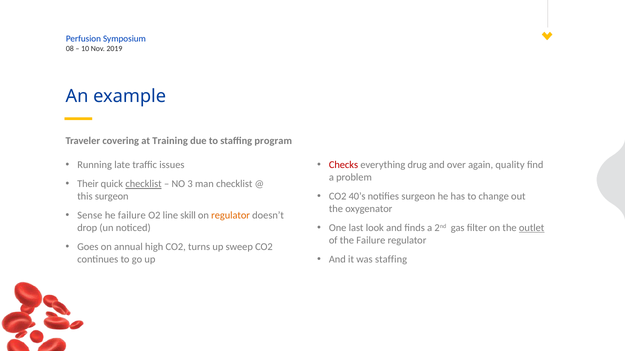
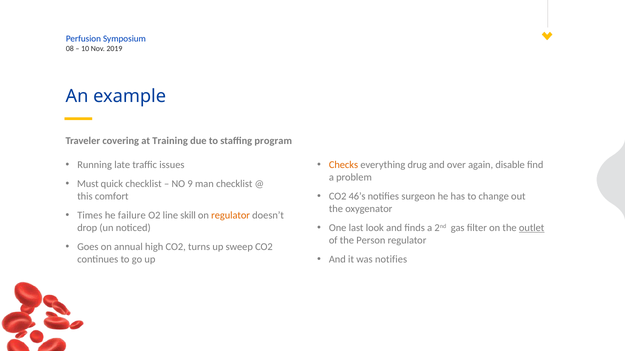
Checks colour: red -> orange
quality: quality -> disable
Their: Their -> Must
checklist at (144, 184) underline: present -> none
3: 3 -> 9
40’s: 40’s -> 46’s
this surgeon: surgeon -> comfort
Sense: Sense -> Times
the Failure: Failure -> Person
was staffing: staffing -> notifies
